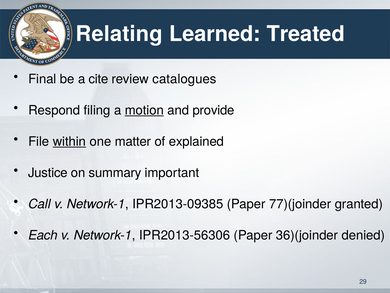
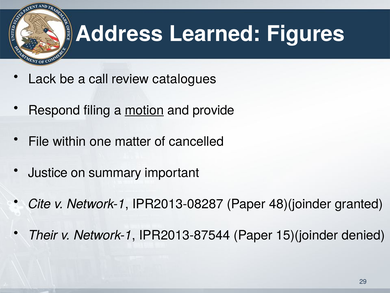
Relating: Relating -> Address
Treated: Treated -> Figures
Final: Final -> Lack
cite: cite -> call
within underline: present -> none
explained: explained -> cancelled
Call: Call -> Cite
IPR2013-09385: IPR2013-09385 -> IPR2013-08287
77)(joinder: 77)(joinder -> 48)(joinder
Each: Each -> Their
IPR2013-56306: IPR2013-56306 -> IPR2013-87544
36)(joinder: 36)(joinder -> 15)(joinder
